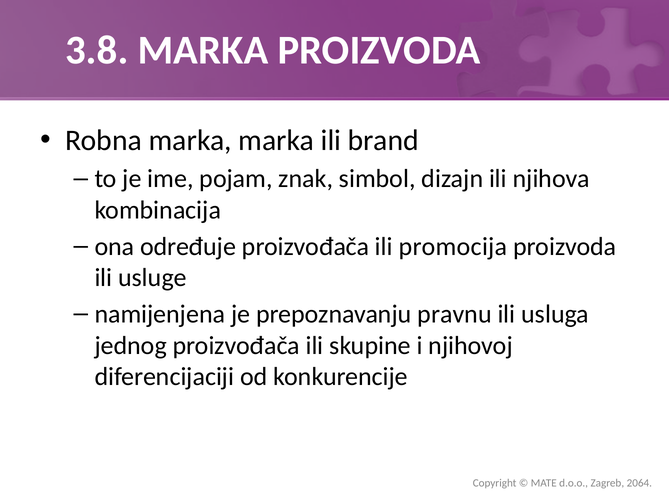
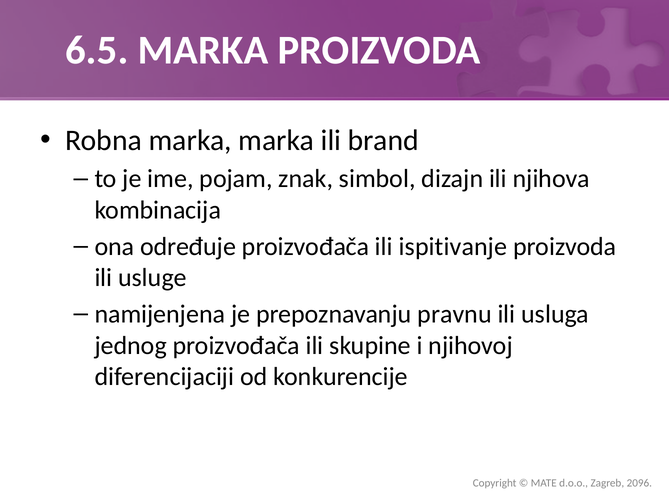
3.8: 3.8 -> 6.5
promocija: promocija -> ispitivanje
2064: 2064 -> 2096
